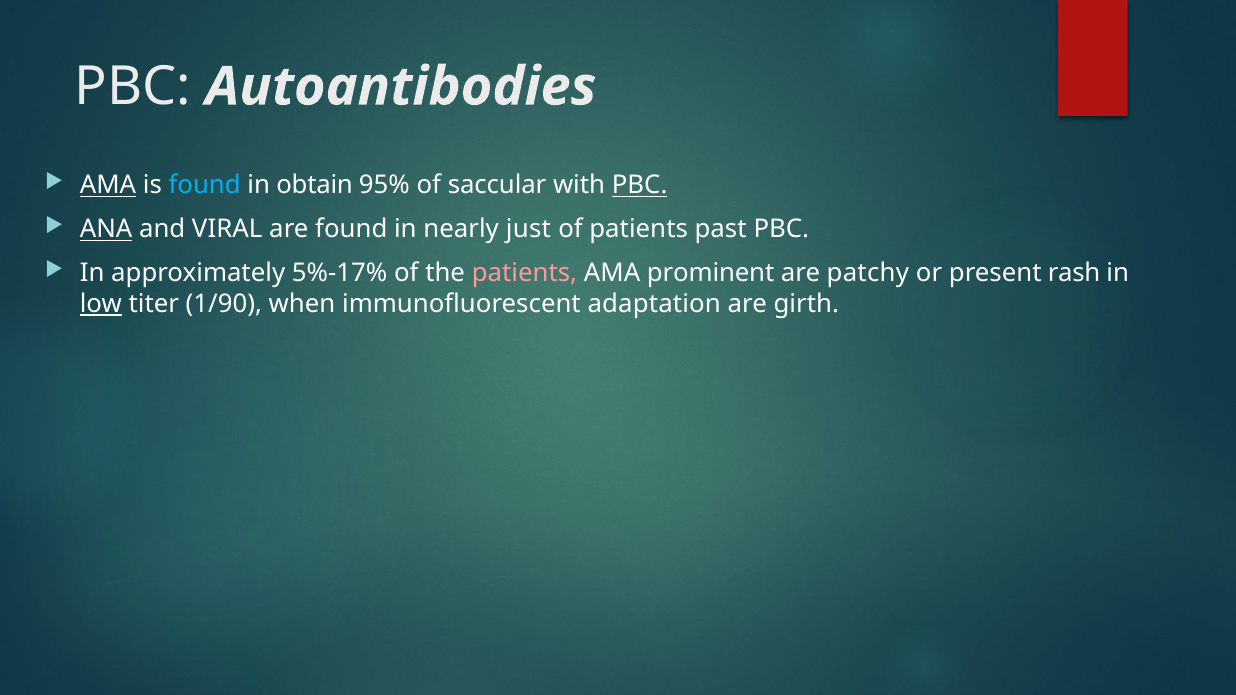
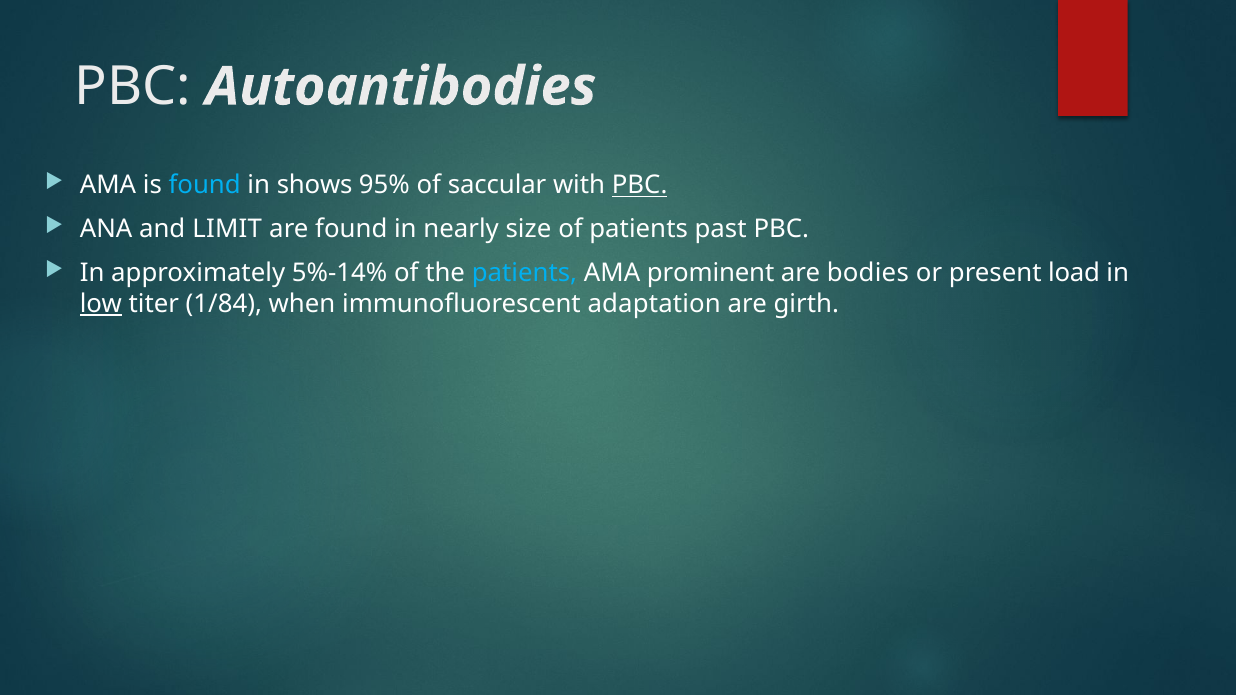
AMA at (108, 185) underline: present -> none
obtain: obtain -> shows
ANA underline: present -> none
VIRAL: VIRAL -> LIMIT
just: just -> size
5%-17%: 5%-17% -> 5%-14%
patients at (524, 273) colour: pink -> light blue
patchy: patchy -> bodies
rash: rash -> load
1/90: 1/90 -> 1/84
